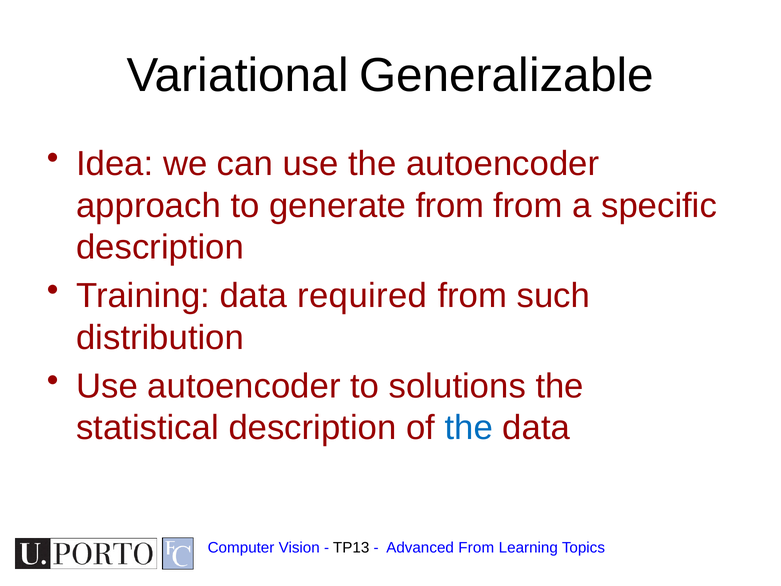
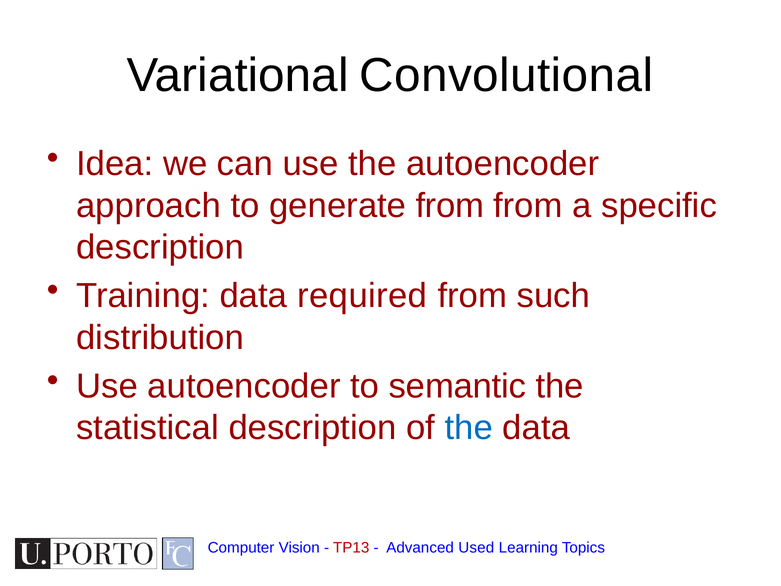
Generalizable: Generalizable -> Convolutional
solutions: solutions -> semantic
TP13 colour: black -> red
Advanced From: From -> Used
